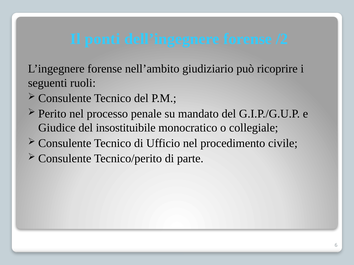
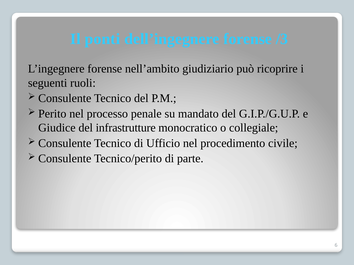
/2: /2 -> /3
insostituibile: insostituibile -> infrastrutture
